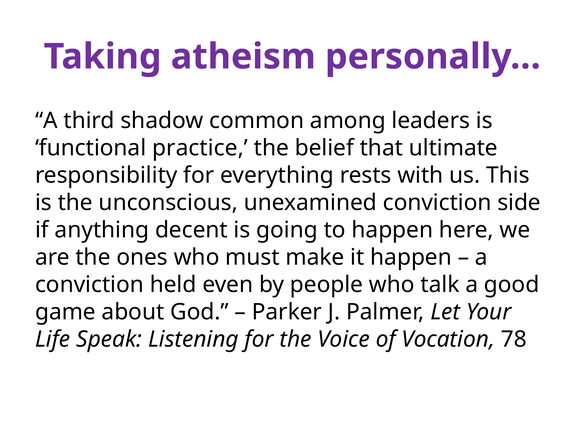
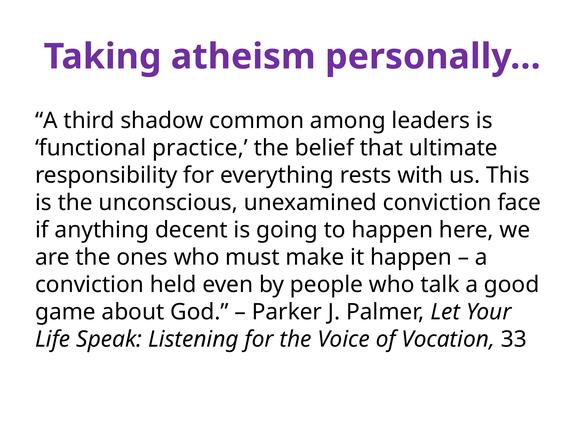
side: side -> face
78: 78 -> 33
